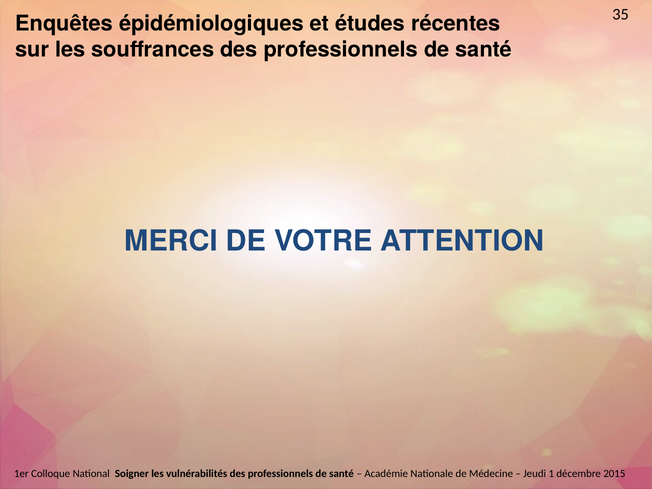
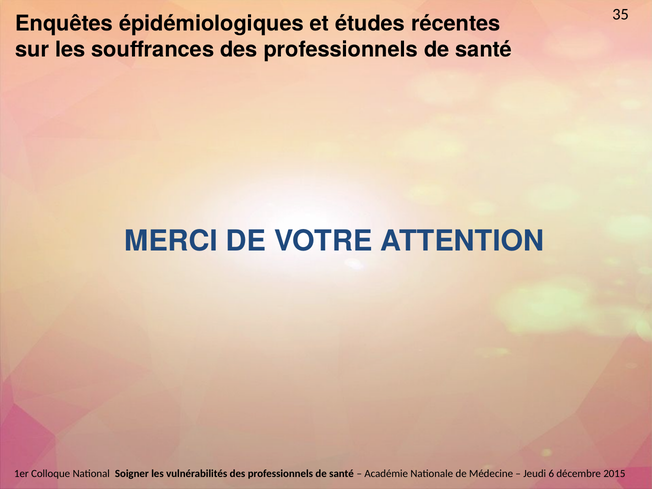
1: 1 -> 6
